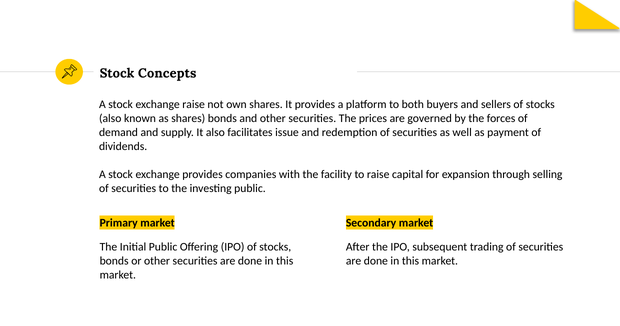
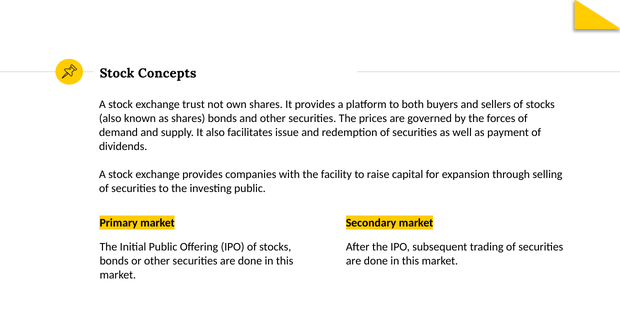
exchange raise: raise -> trust
